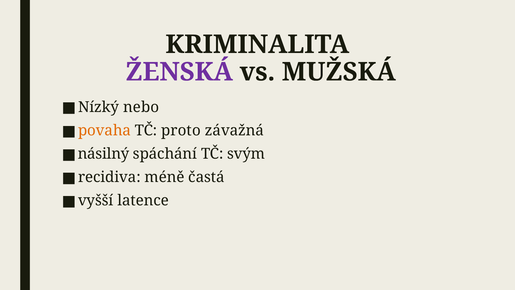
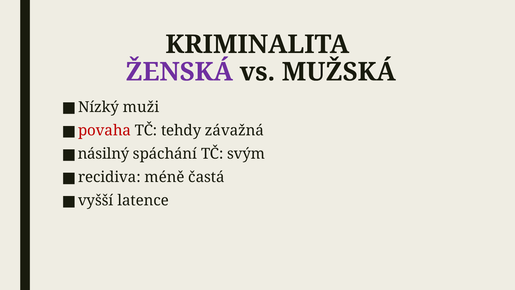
nebo: nebo -> muži
povaha colour: orange -> red
proto: proto -> tehdy
